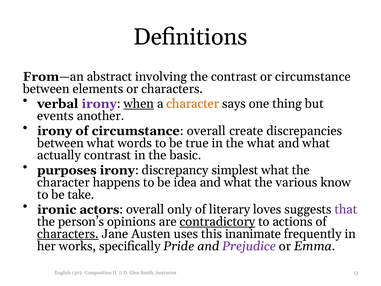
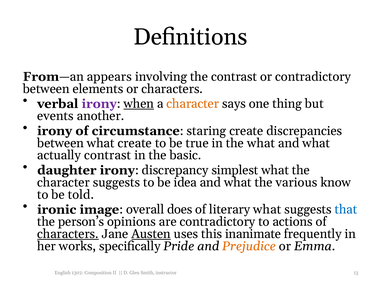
abstract: abstract -> appears
or circumstance: circumstance -> contradictory
overall at (206, 131): overall -> staring
what words: words -> create
purposes: purposes -> daughter
character happens: happens -> suggests
take: take -> told
actors: actors -> image
only: only -> does
literary loves: loves -> what
that colour: purple -> blue
contradictory at (217, 222) underline: present -> none
Austen underline: none -> present
Prejudice colour: purple -> orange
